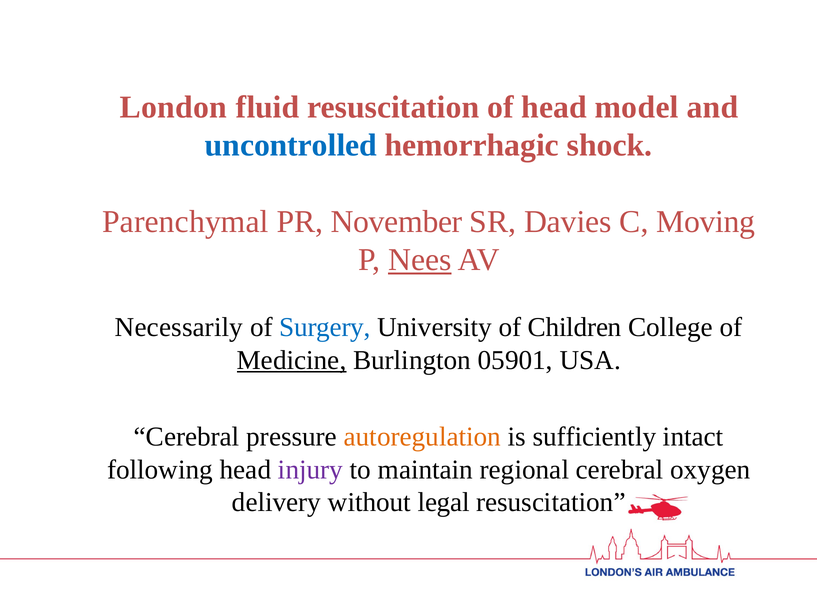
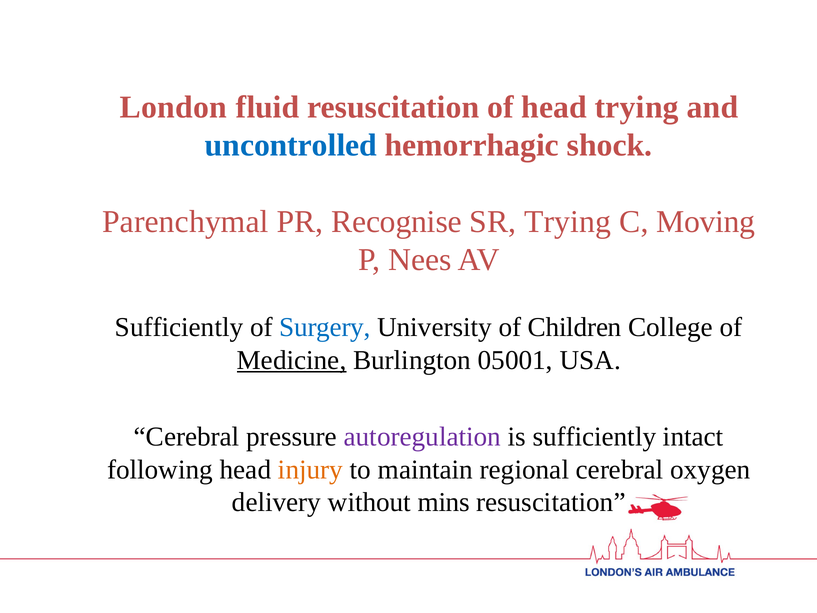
head model: model -> trying
November: November -> Recognise
SR Davies: Davies -> Trying
Nees underline: present -> none
Necessarily at (179, 327): Necessarily -> Sufficiently
05901: 05901 -> 05001
autoregulation colour: orange -> purple
injury colour: purple -> orange
legal: legal -> mins
